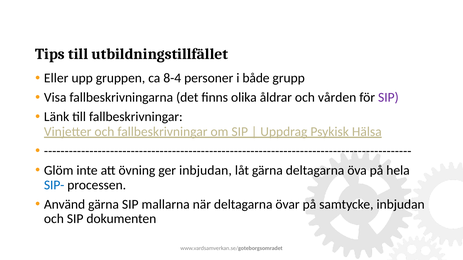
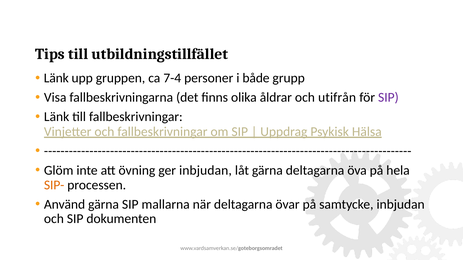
Eller at (56, 78): Eller -> Länk
8-4: 8-4 -> 7-4
vården: vården -> utifrån
SIP- colour: blue -> orange
